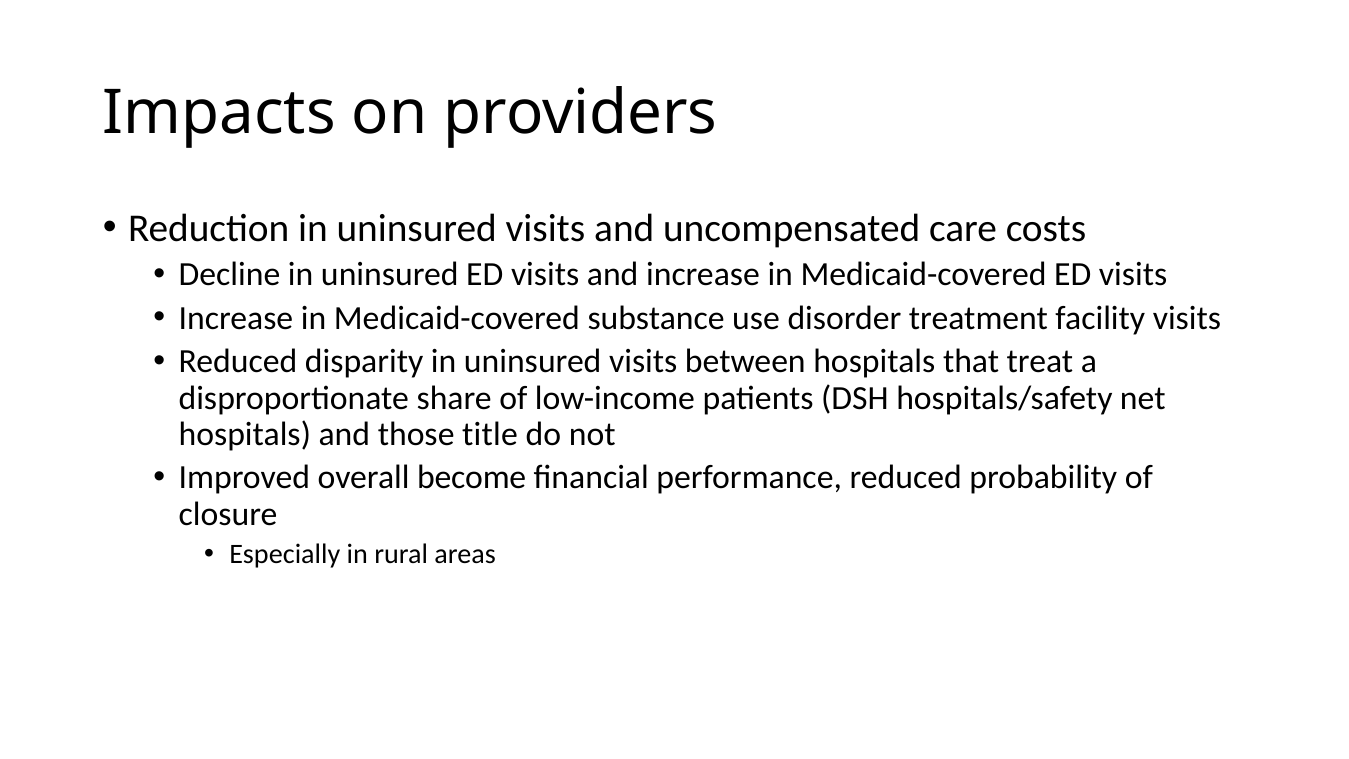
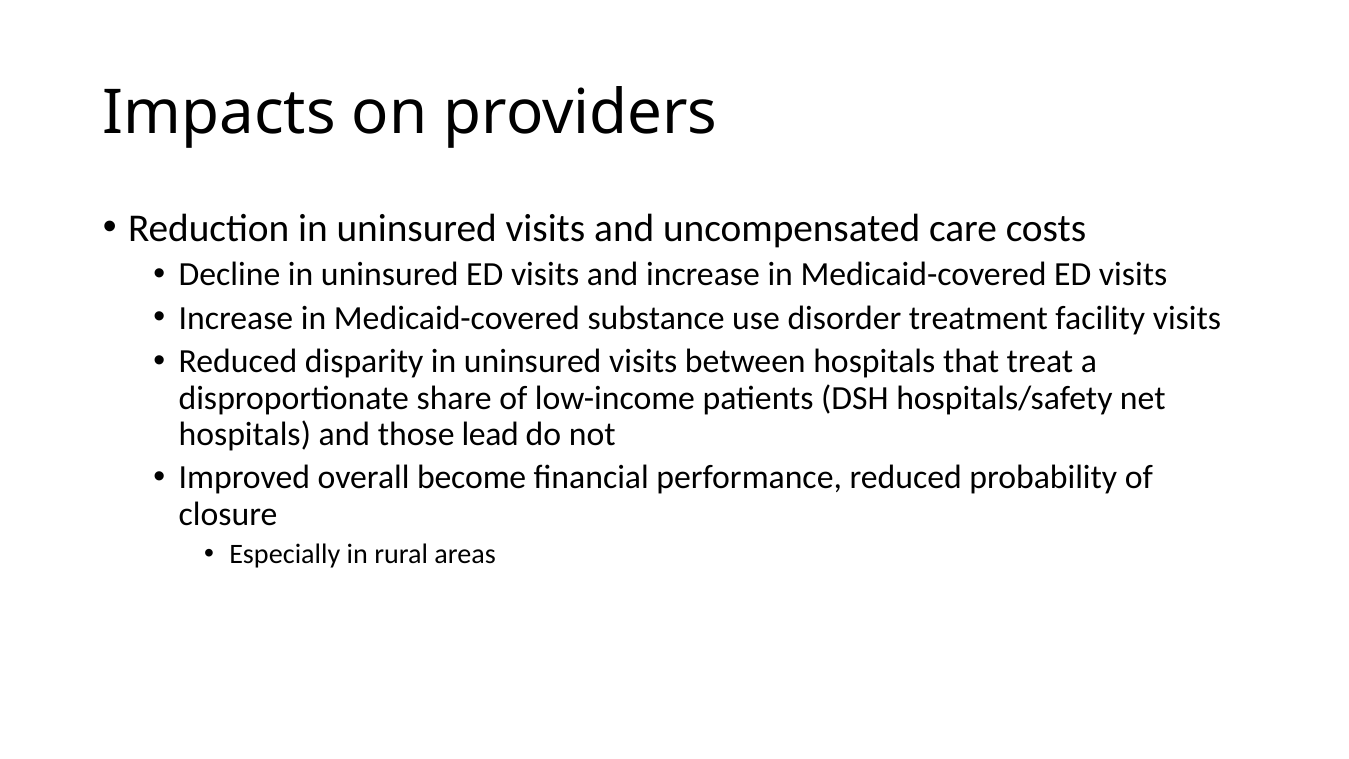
title: title -> lead
